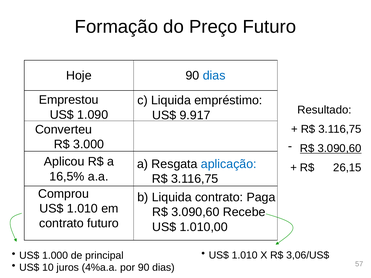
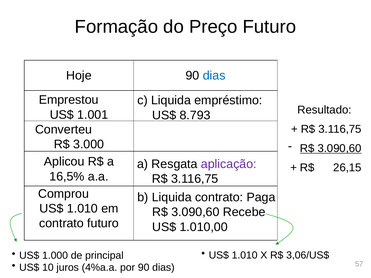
1.090: 1.090 -> 1.001
9.917: 9.917 -> 8.793
aplicação colour: blue -> purple
